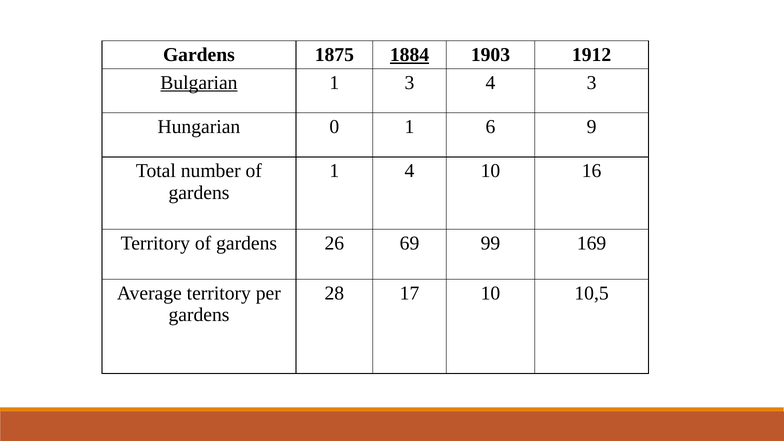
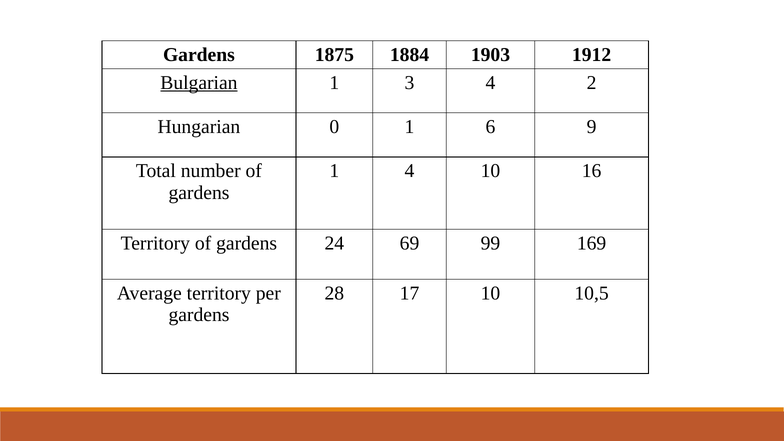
1884 underline: present -> none
4 3: 3 -> 2
26: 26 -> 24
